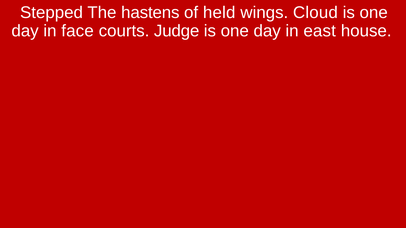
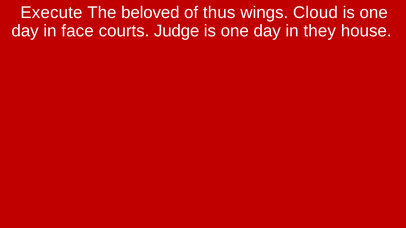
Stepped: Stepped -> Execute
hastens: hastens -> beloved
held: held -> thus
east: east -> they
